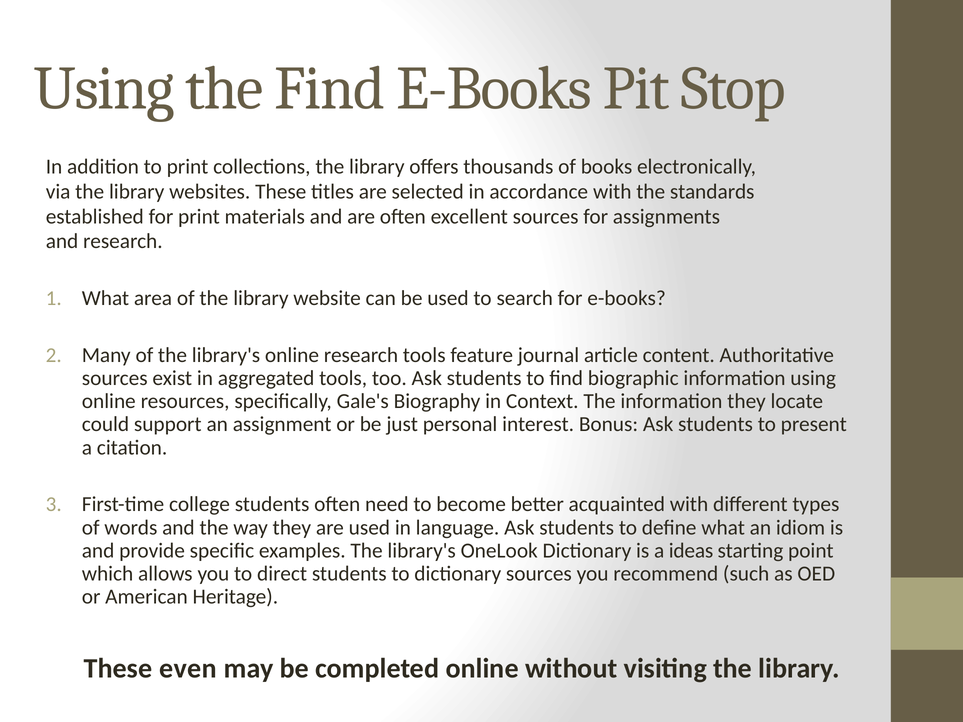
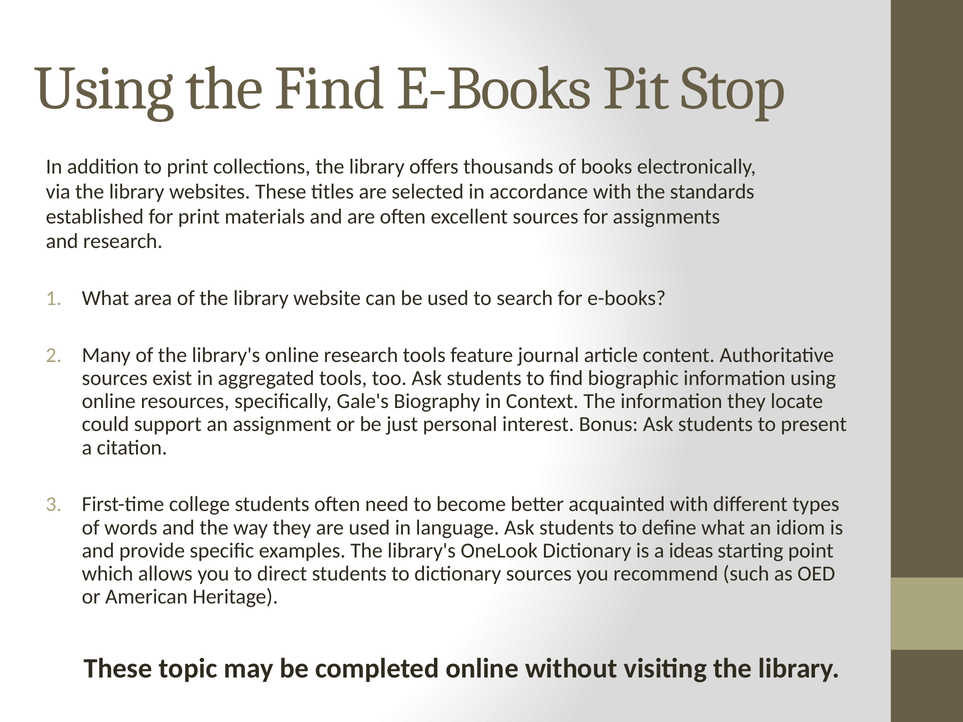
even: even -> topic
